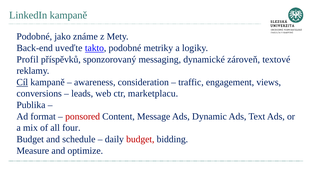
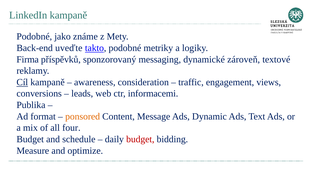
Profil: Profil -> Firma
marketplacu: marketplacu -> informacemi
ponsored colour: red -> orange
